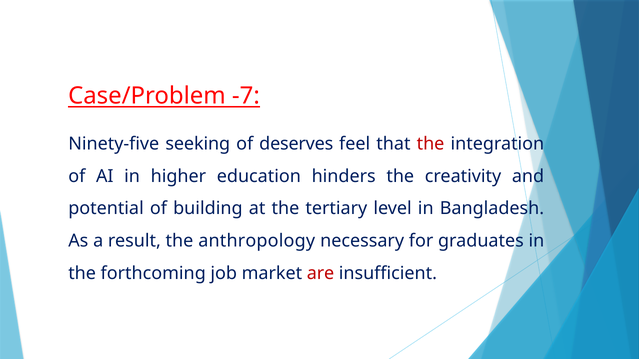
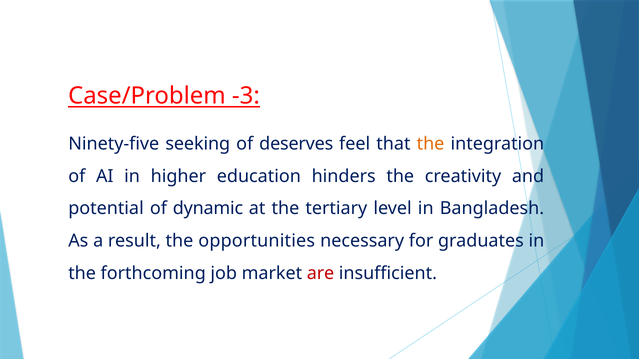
-7: -7 -> -3
the at (431, 144) colour: red -> orange
building: building -> dynamic
anthropology: anthropology -> opportunities
